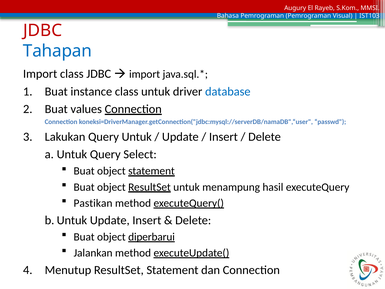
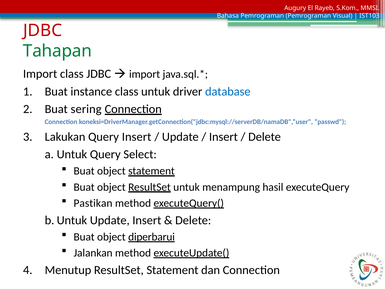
Tahapan colour: blue -> green
values: values -> sering
Query Untuk: Untuk -> Insert
